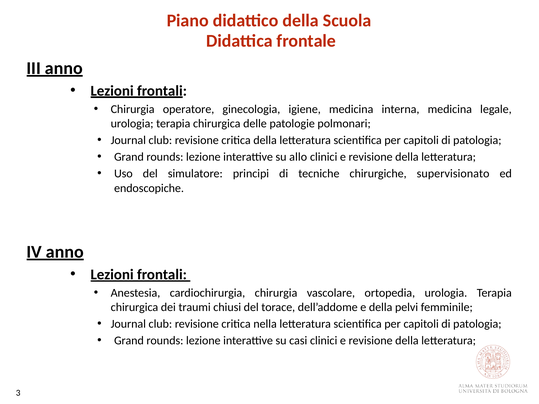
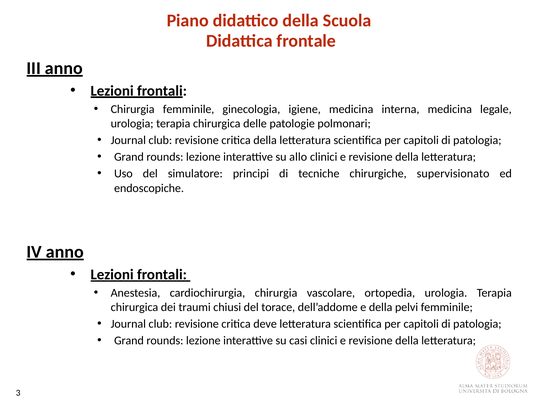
Chirurgia operatore: operatore -> femminile
nella: nella -> deve
